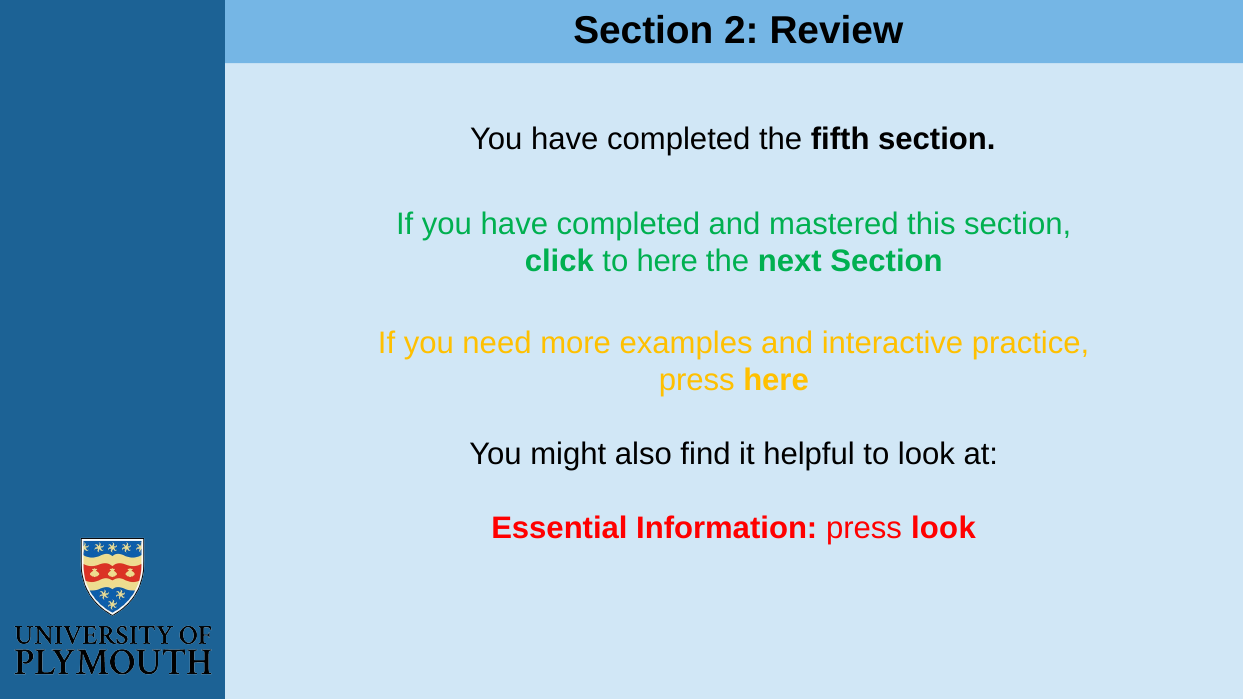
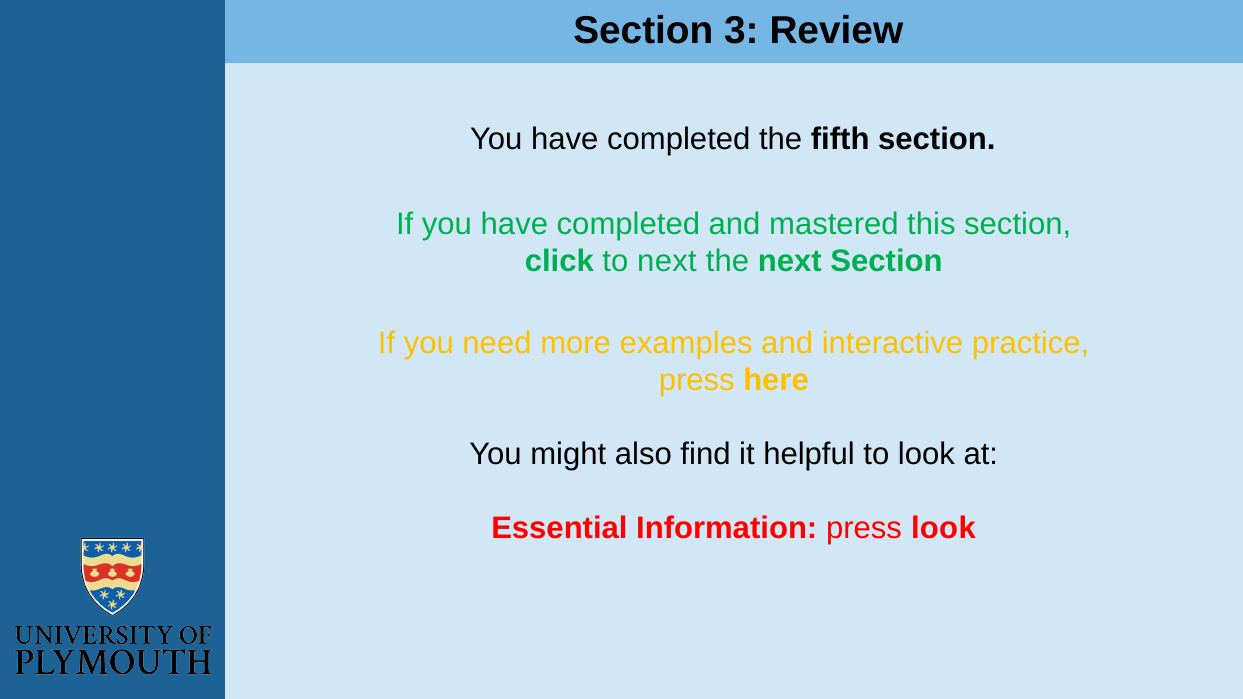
2: 2 -> 3
to here: here -> next
